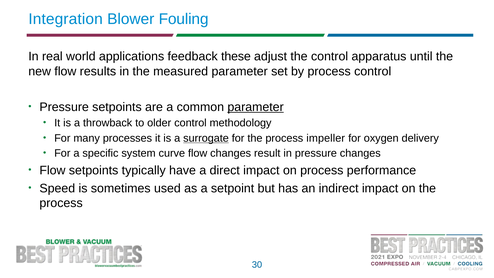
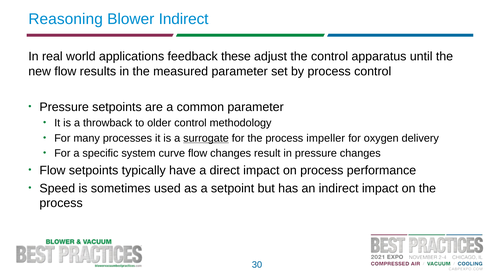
Integration: Integration -> Reasoning
Blower Fouling: Fouling -> Indirect
parameter at (256, 107) underline: present -> none
